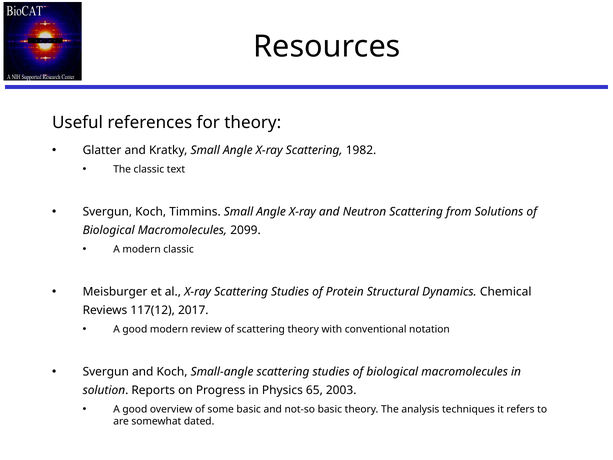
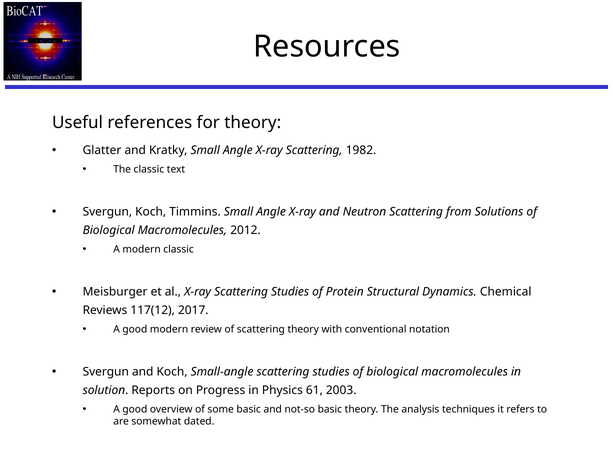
2099: 2099 -> 2012
65: 65 -> 61
